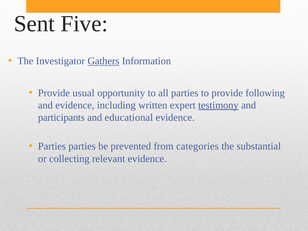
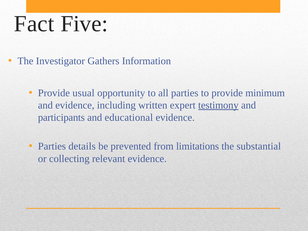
Sent: Sent -> Fact
Gathers underline: present -> none
following: following -> minimum
Parties parties: parties -> details
categories: categories -> limitations
